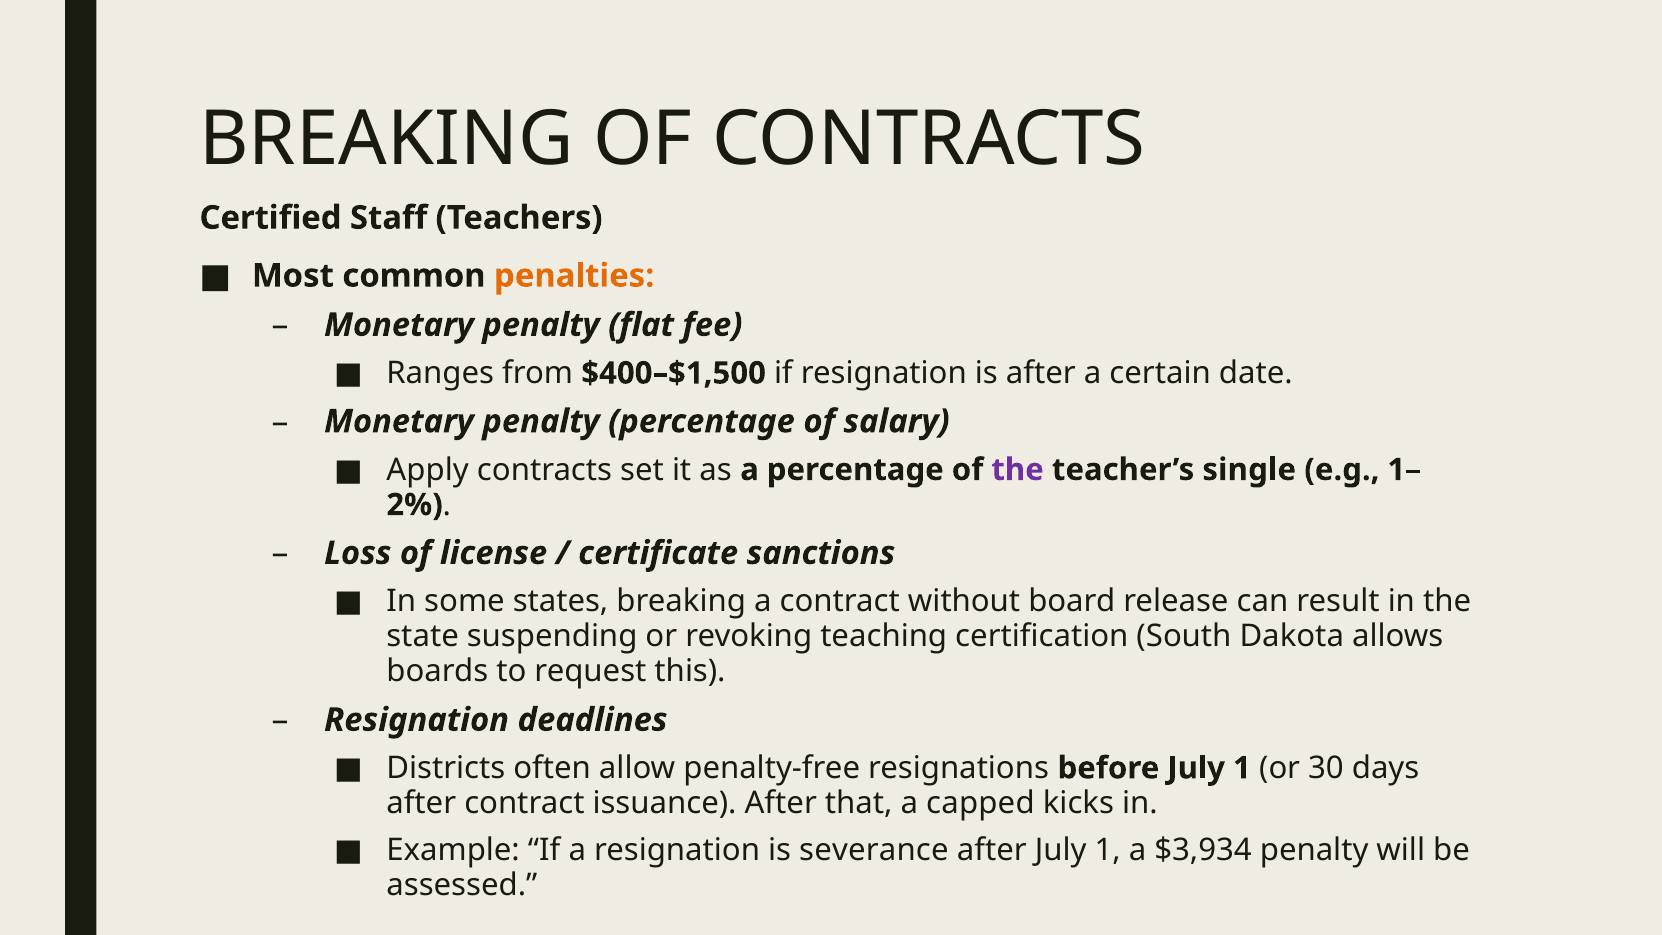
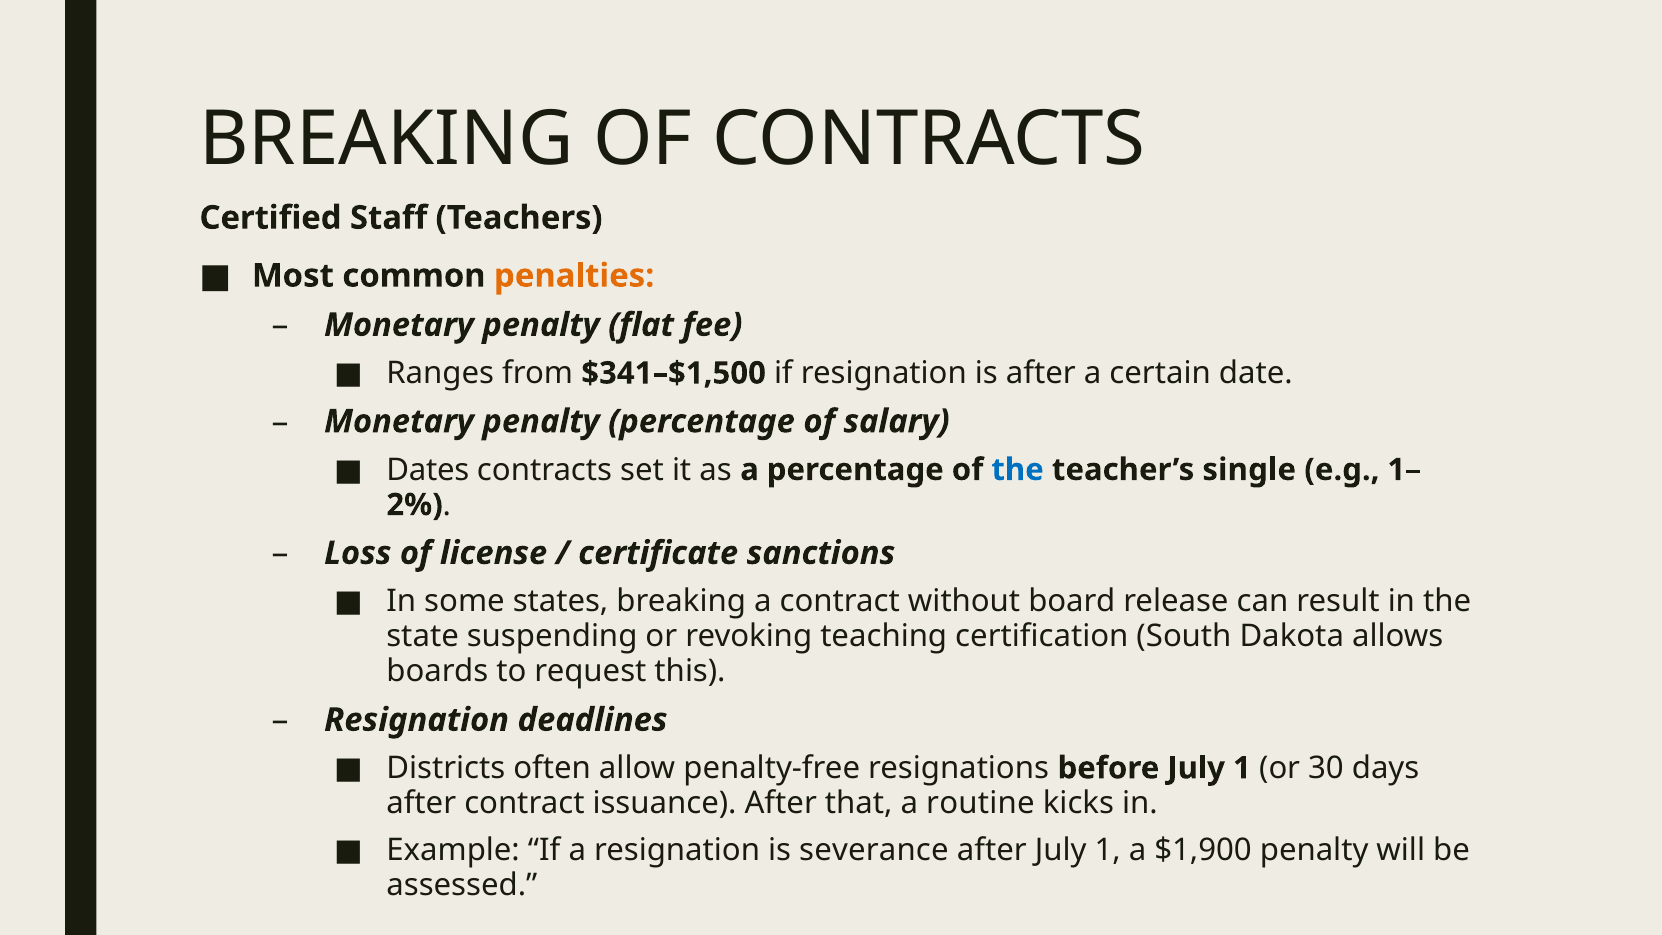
$400–$1,500: $400–$1,500 -> $341–$1,500
Apply: Apply -> Dates
the at (1018, 470) colour: purple -> blue
capped: capped -> routine
$3,934: $3,934 -> $1,900
